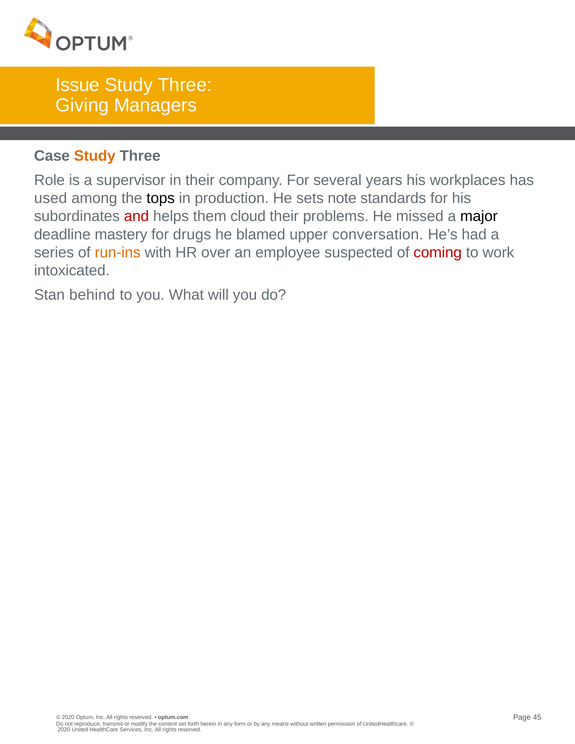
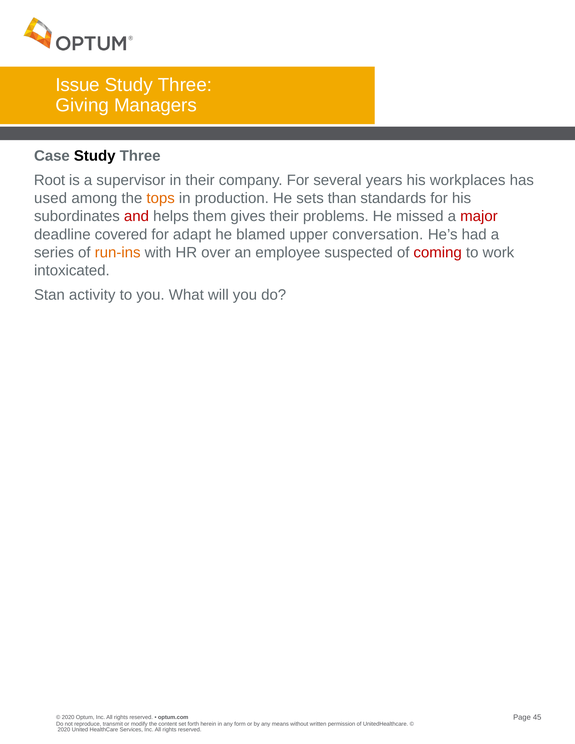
Study at (95, 156) colour: orange -> black
Role: Role -> Root
tops colour: black -> orange
note: note -> than
cloud: cloud -> gives
major colour: black -> red
mastery: mastery -> covered
drugs: drugs -> adapt
behind: behind -> activity
